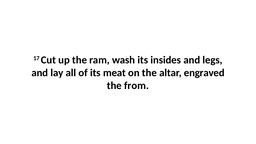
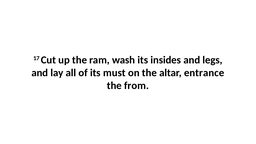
meat: meat -> must
engraved: engraved -> entrance
